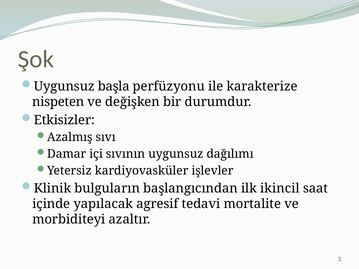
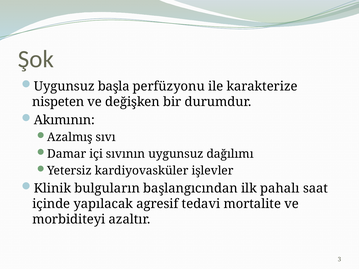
Etkisizler: Etkisizler -> Akımının
ikincil: ikincil -> pahalı
